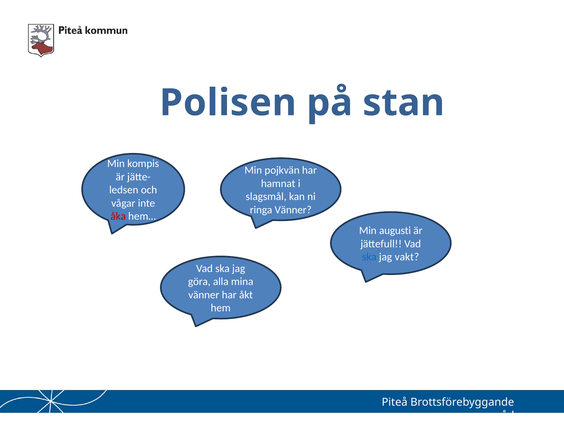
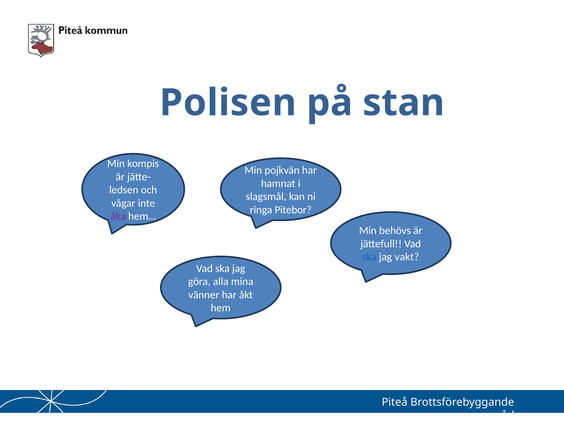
ringa Vänner: Vänner -> Pitebor
åka colour: red -> purple
augusti: augusti -> behövs
